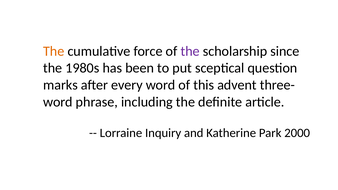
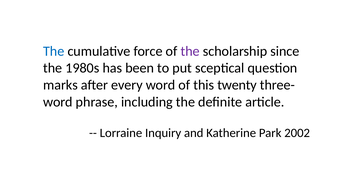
The at (54, 51) colour: orange -> blue
advent: advent -> twenty
2000: 2000 -> 2002
